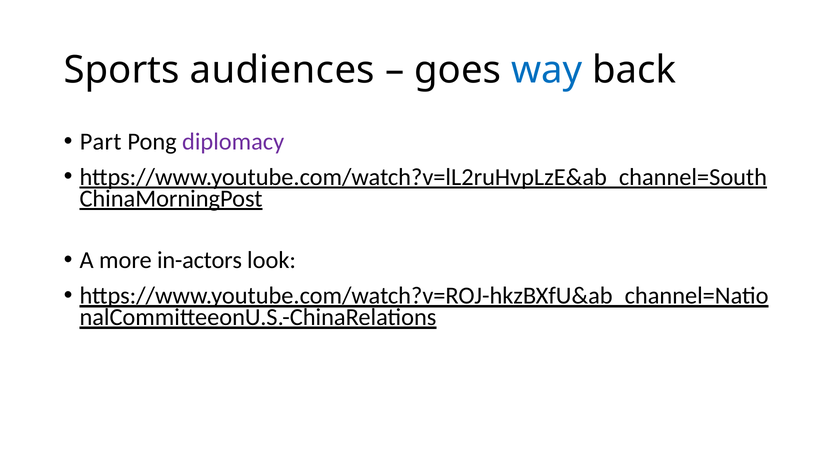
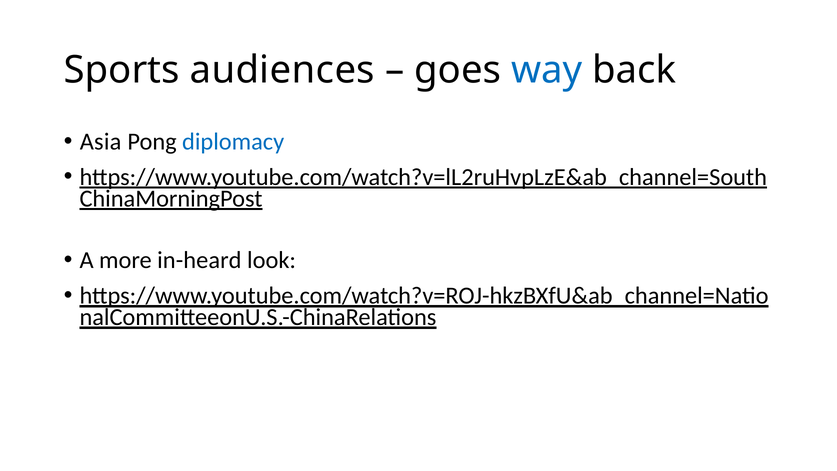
Part: Part -> Asia
diplomacy colour: purple -> blue
in-actors: in-actors -> in-heard
